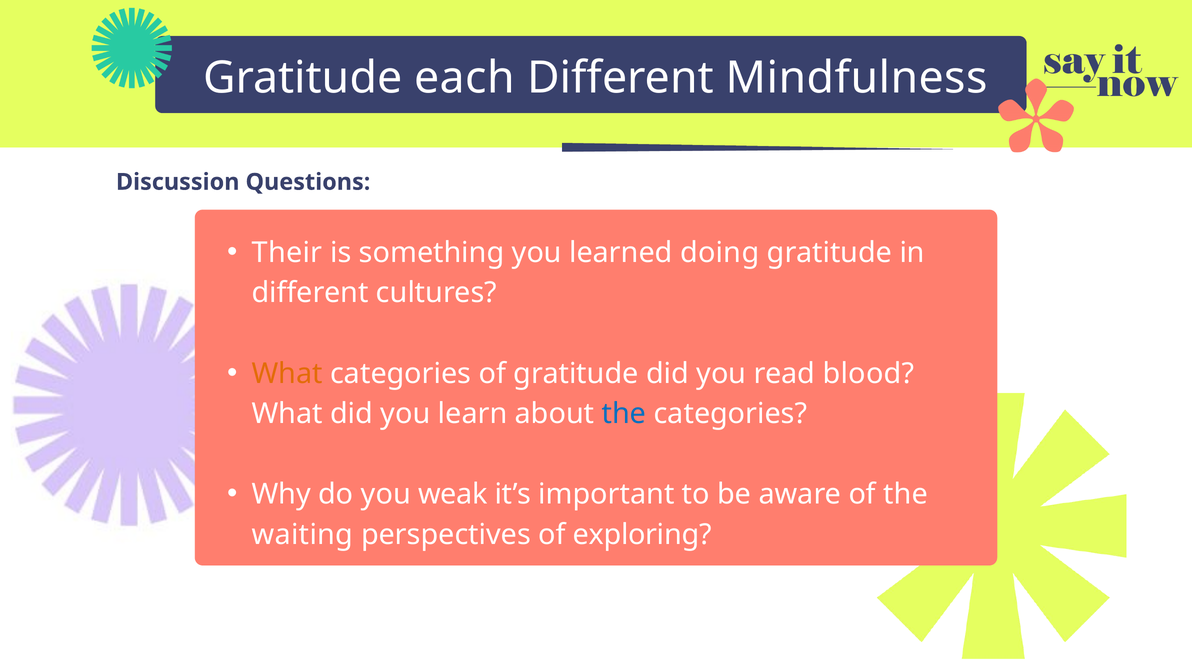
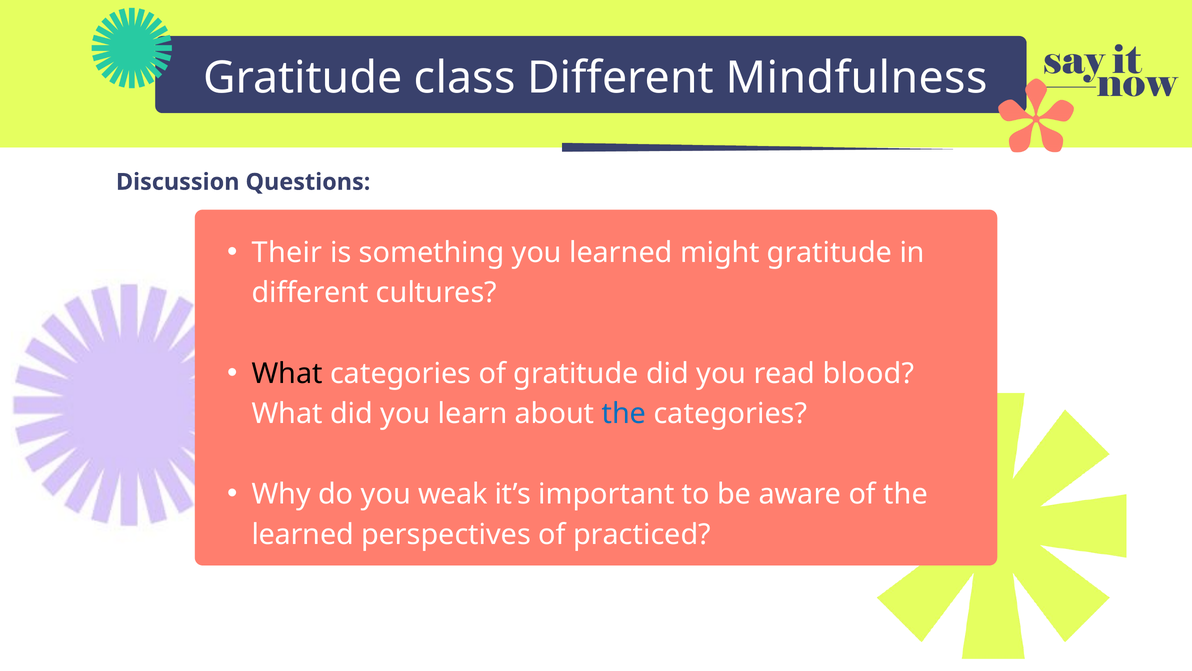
each: each -> class
doing: doing -> might
What at (287, 373) colour: orange -> black
waiting at (302, 534): waiting -> learned
exploring: exploring -> practiced
